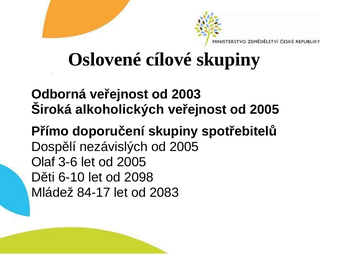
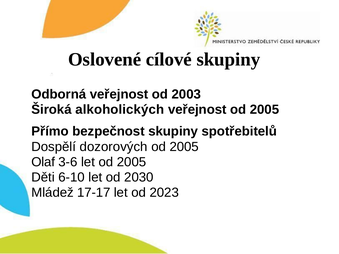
doporučení: doporučení -> bezpečnost
nezávislých: nezávislých -> dozorových
2098: 2098 -> 2030
84-17: 84-17 -> 17-17
2083: 2083 -> 2023
